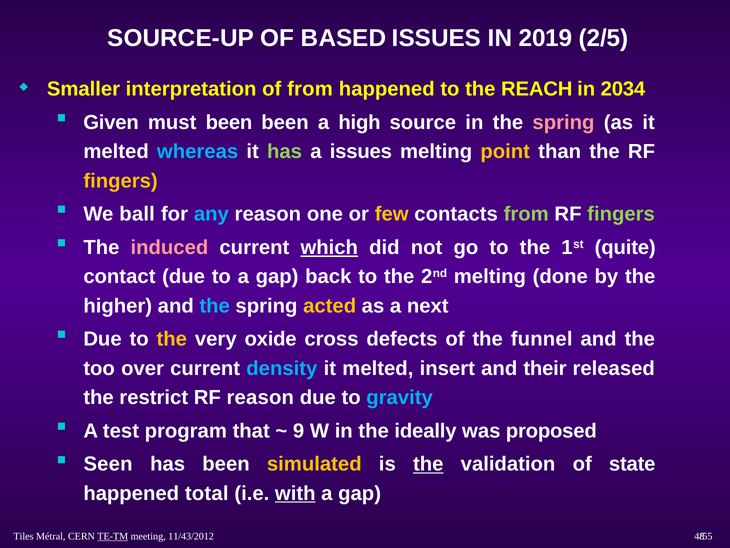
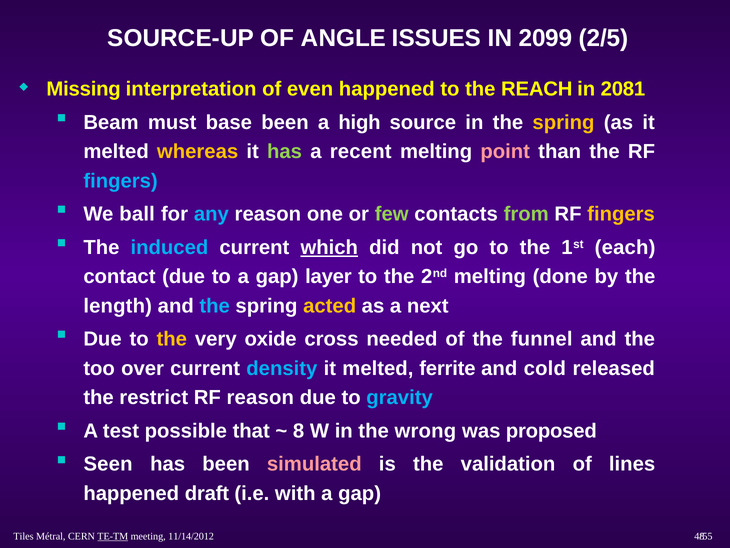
BASED: BASED -> ANGLE
2019: 2019 -> 2099
Smaller: Smaller -> Missing
of from: from -> even
2034: 2034 -> 2081
Given: Given -> Beam
must been: been -> base
spring at (563, 122) colour: pink -> yellow
whereas colour: light blue -> yellow
a issues: issues -> recent
point colour: yellow -> pink
fingers at (121, 181) colour: yellow -> light blue
few colour: yellow -> light green
fingers at (621, 214) colour: light green -> yellow
induced colour: pink -> light blue
quite: quite -> each
back: back -> layer
higher: higher -> length
defects: defects -> needed
insert: insert -> ferrite
their: their -> cold
program: program -> possible
9: 9 -> 8
ideally: ideally -> wrong
simulated colour: yellow -> pink
the at (428, 464) underline: present -> none
state: state -> lines
total: total -> draft
with underline: present -> none
11/43/2012: 11/43/2012 -> 11/14/2012
